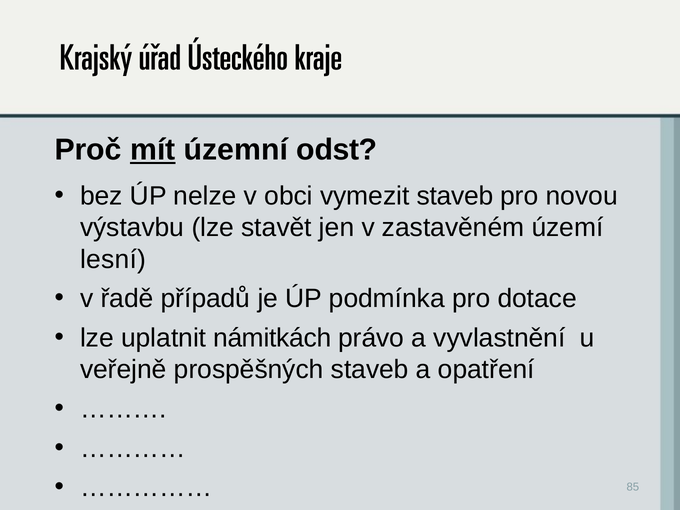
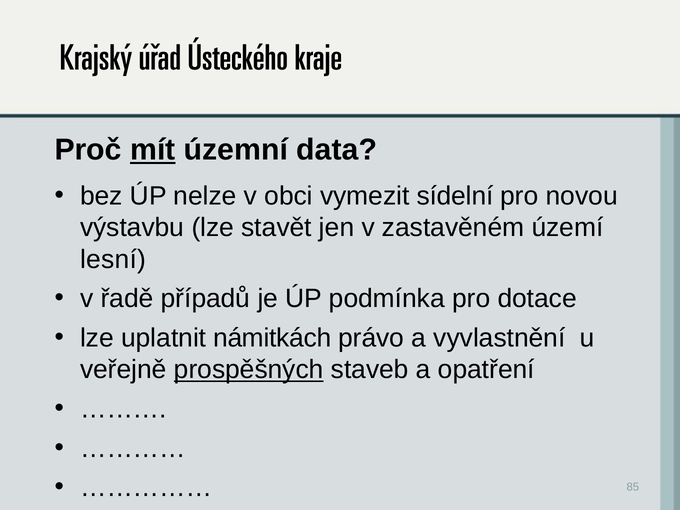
odst: odst -> data
vymezit staveb: staveb -> sídelní
prospěšných underline: none -> present
